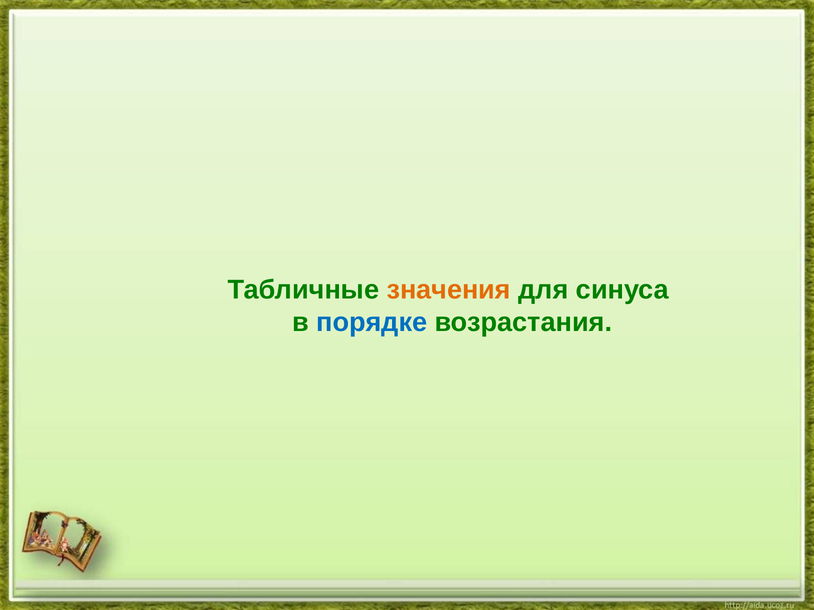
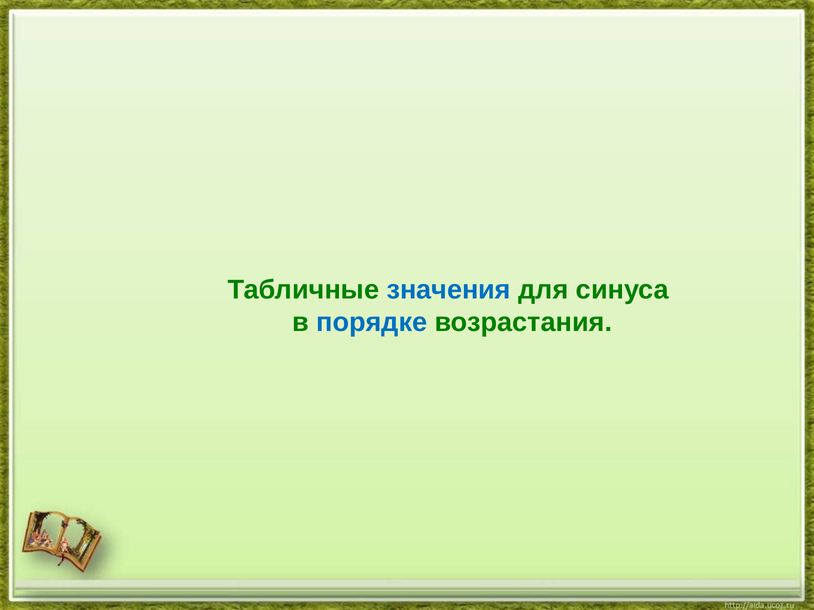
значения colour: orange -> blue
